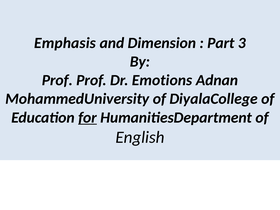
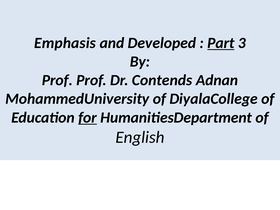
Dimension: Dimension -> Developed
Part underline: none -> present
Emotions: Emotions -> Contends
